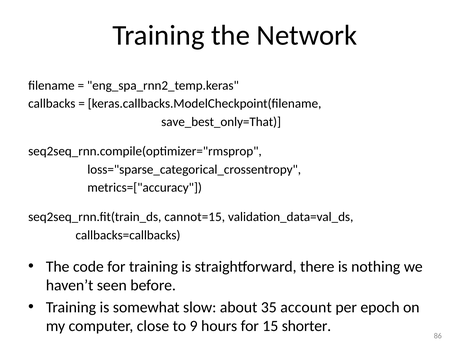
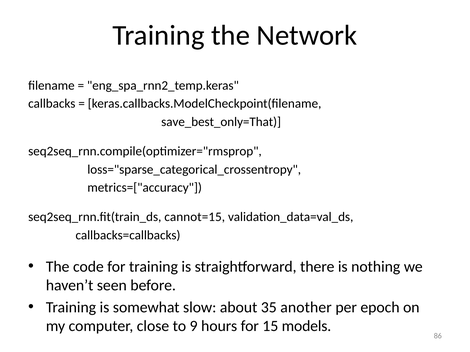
account: account -> another
shorter: shorter -> models
